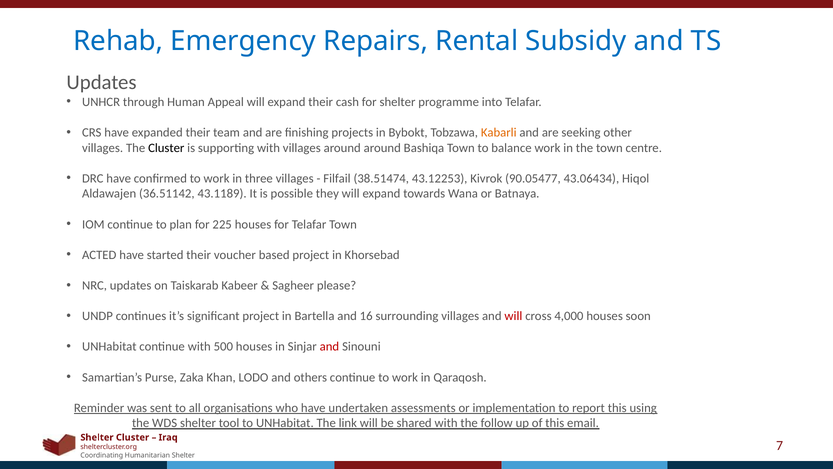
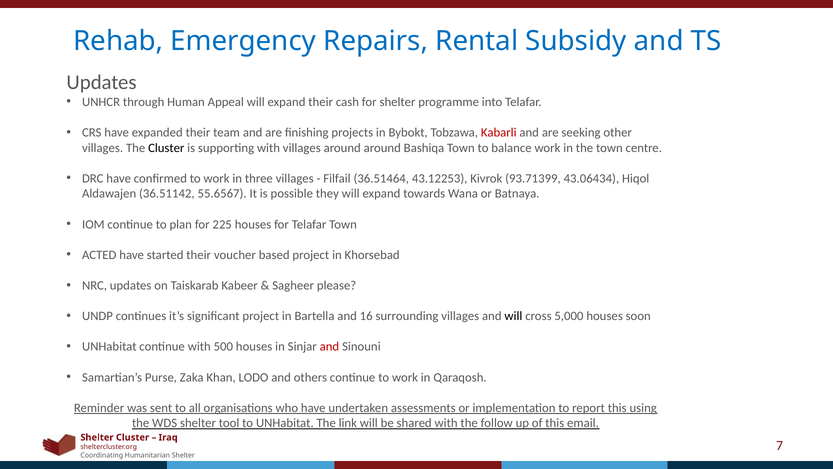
Kabarli colour: orange -> red
38.51474: 38.51474 -> 36.51464
90.05477: 90.05477 -> 93.71399
43.1189: 43.1189 -> 55.6567
will at (513, 316) colour: red -> black
4,000: 4,000 -> 5,000
